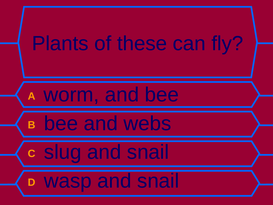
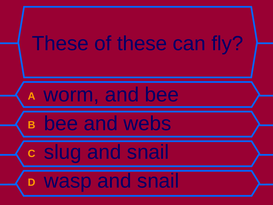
Plants at (60, 44): Plants -> These
